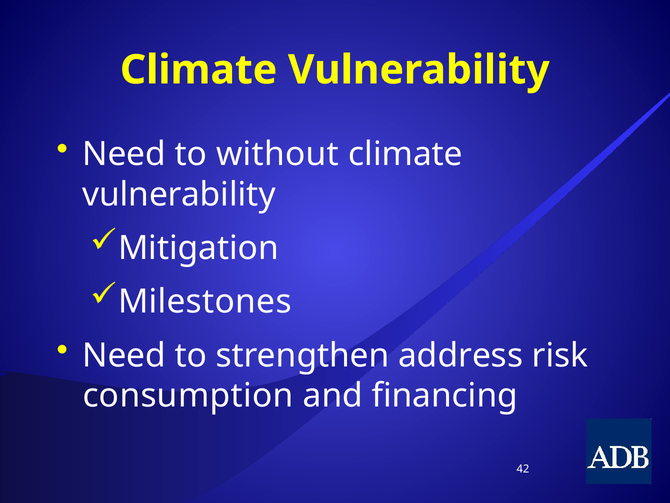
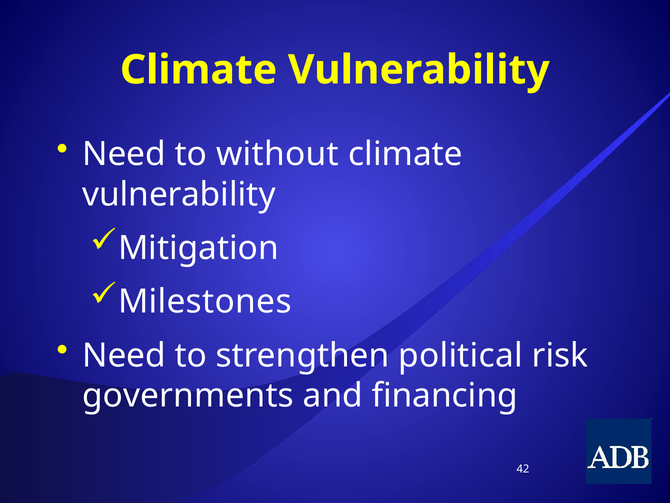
address: address -> political
consumption: consumption -> governments
